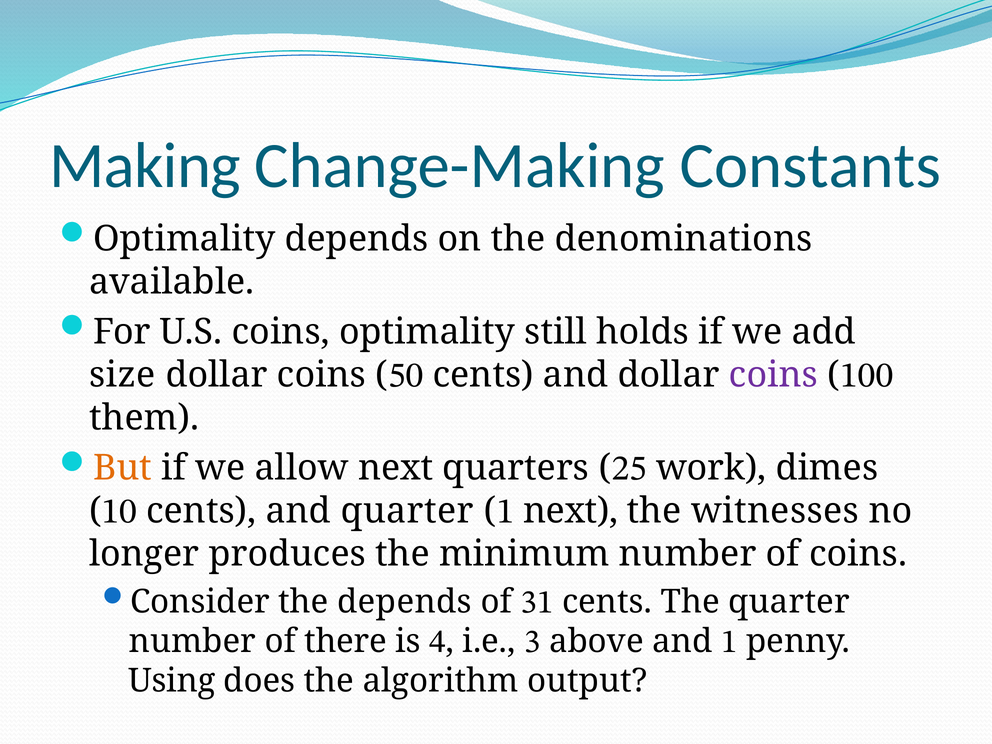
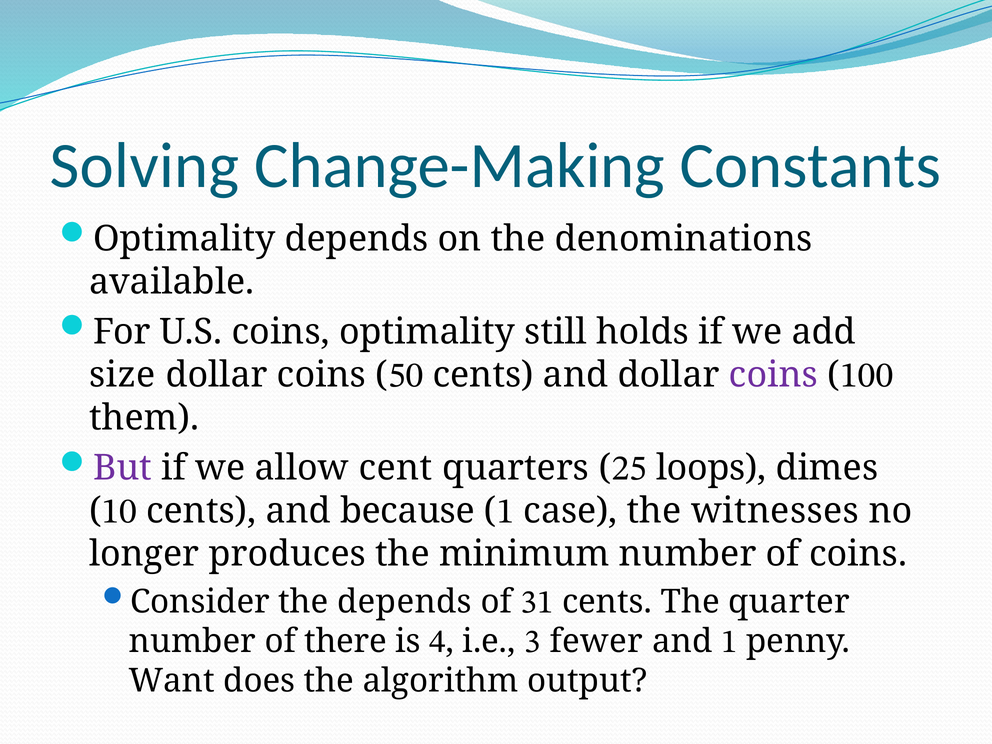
Making: Making -> Solving
But colour: orange -> purple
allow next: next -> cent
work: work -> loops
and quarter: quarter -> because
next at (571, 511): next -> case
above: above -> fewer
Using: Using -> Want
